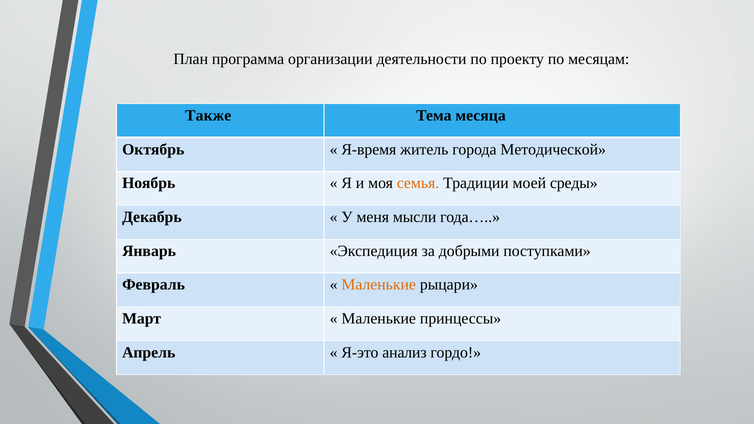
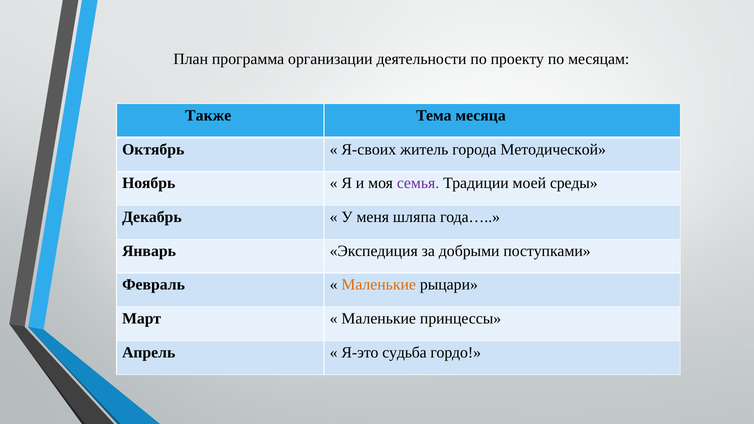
Я-время: Я-время -> Я-своих
семья colour: orange -> purple
мысли: мысли -> шляпа
анализ: анализ -> судьба
